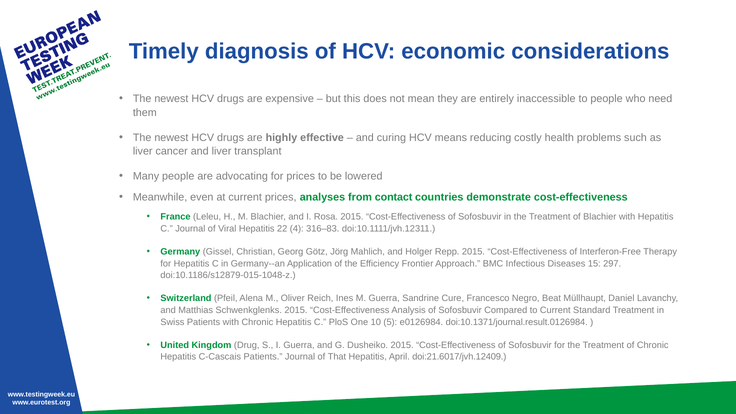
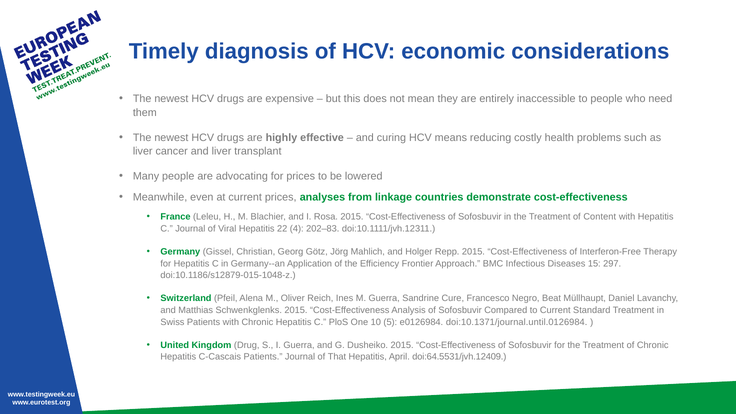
contact: contact -> linkage
of Blachier: Blachier -> Content
316–83: 316–83 -> 202–83
doi:10.1371/journal.result.0126984: doi:10.1371/journal.result.0126984 -> doi:10.1371/journal.until.0126984
doi:21.6017/jvh.12409: doi:21.6017/jvh.12409 -> doi:64.5531/jvh.12409
